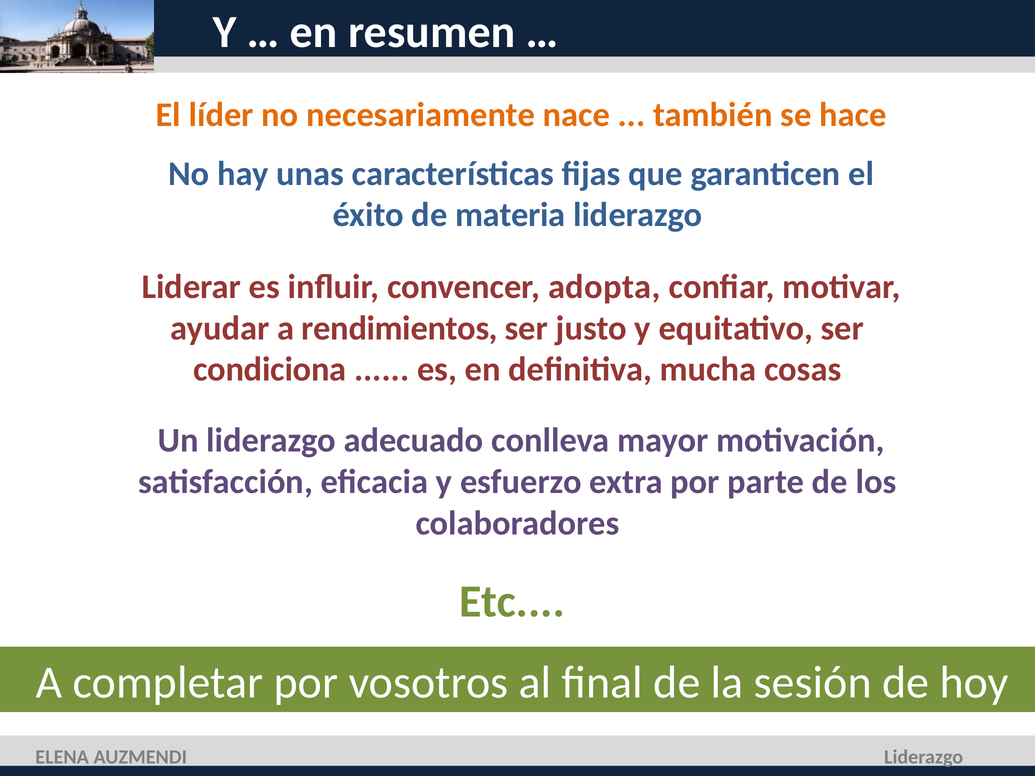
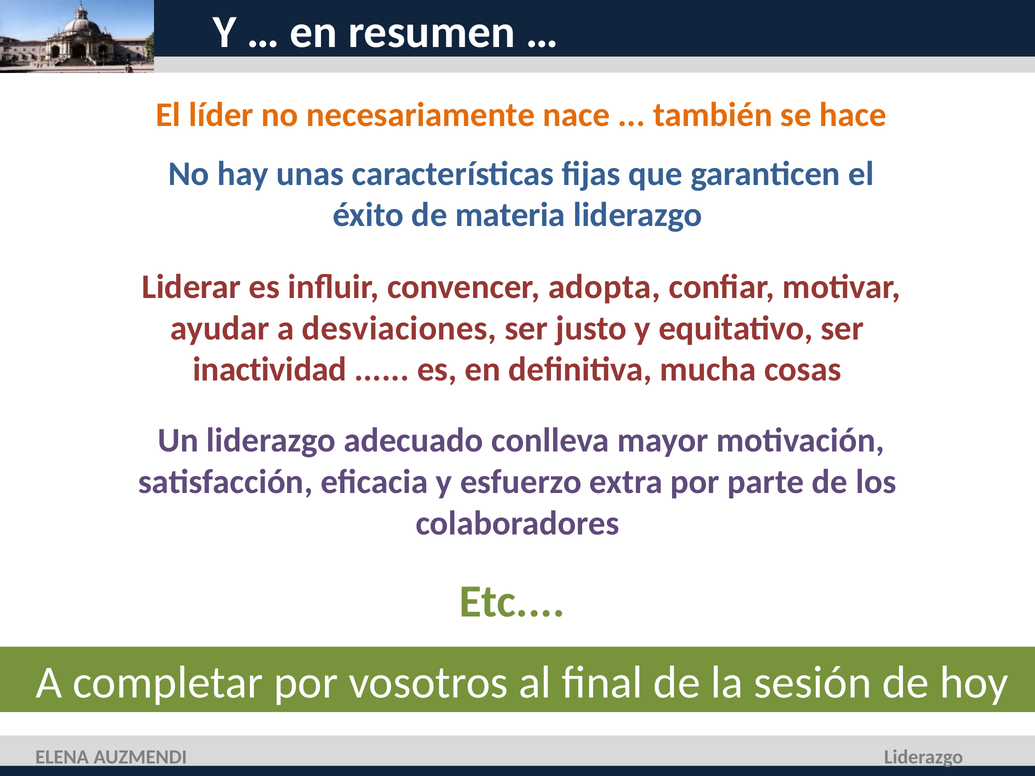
rendimientos: rendimientos -> desviaciones
condiciona: condiciona -> inactividad
